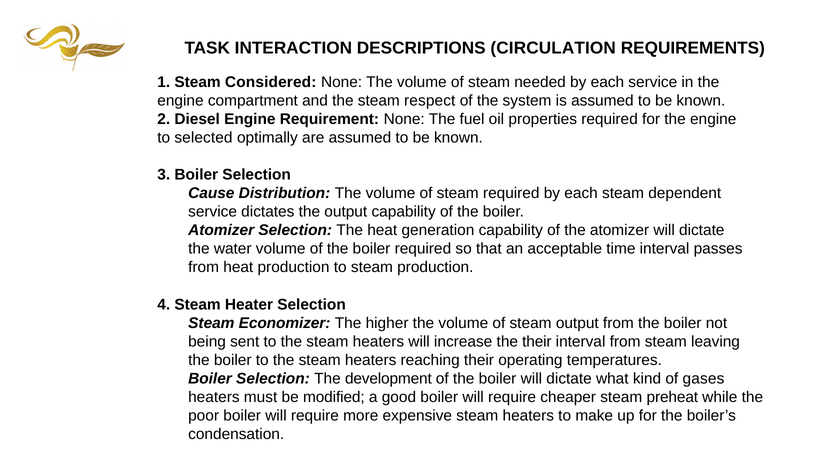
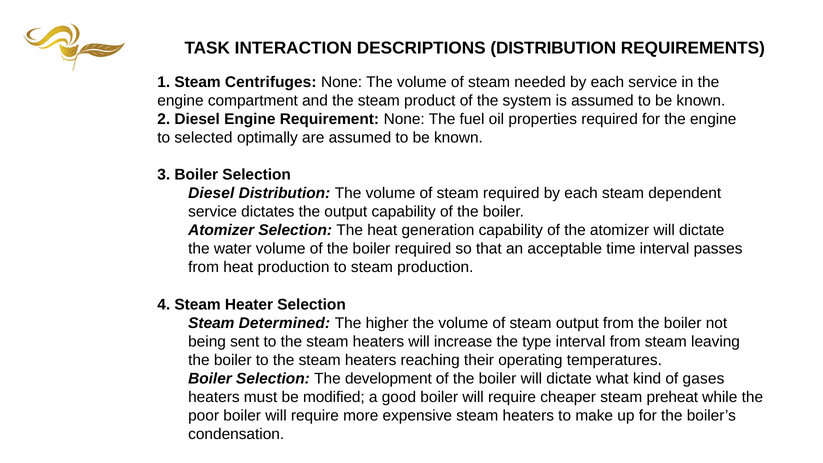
DESCRIPTIONS CIRCULATION: CIRCULATION -> DISTRIBUTION
Considered: Considered -> Centrifuges
respect: respect -> product
Cause at (211, 193): Cause -> Diesel
Economizer: Economizer -> Determined
the their: their -> type
